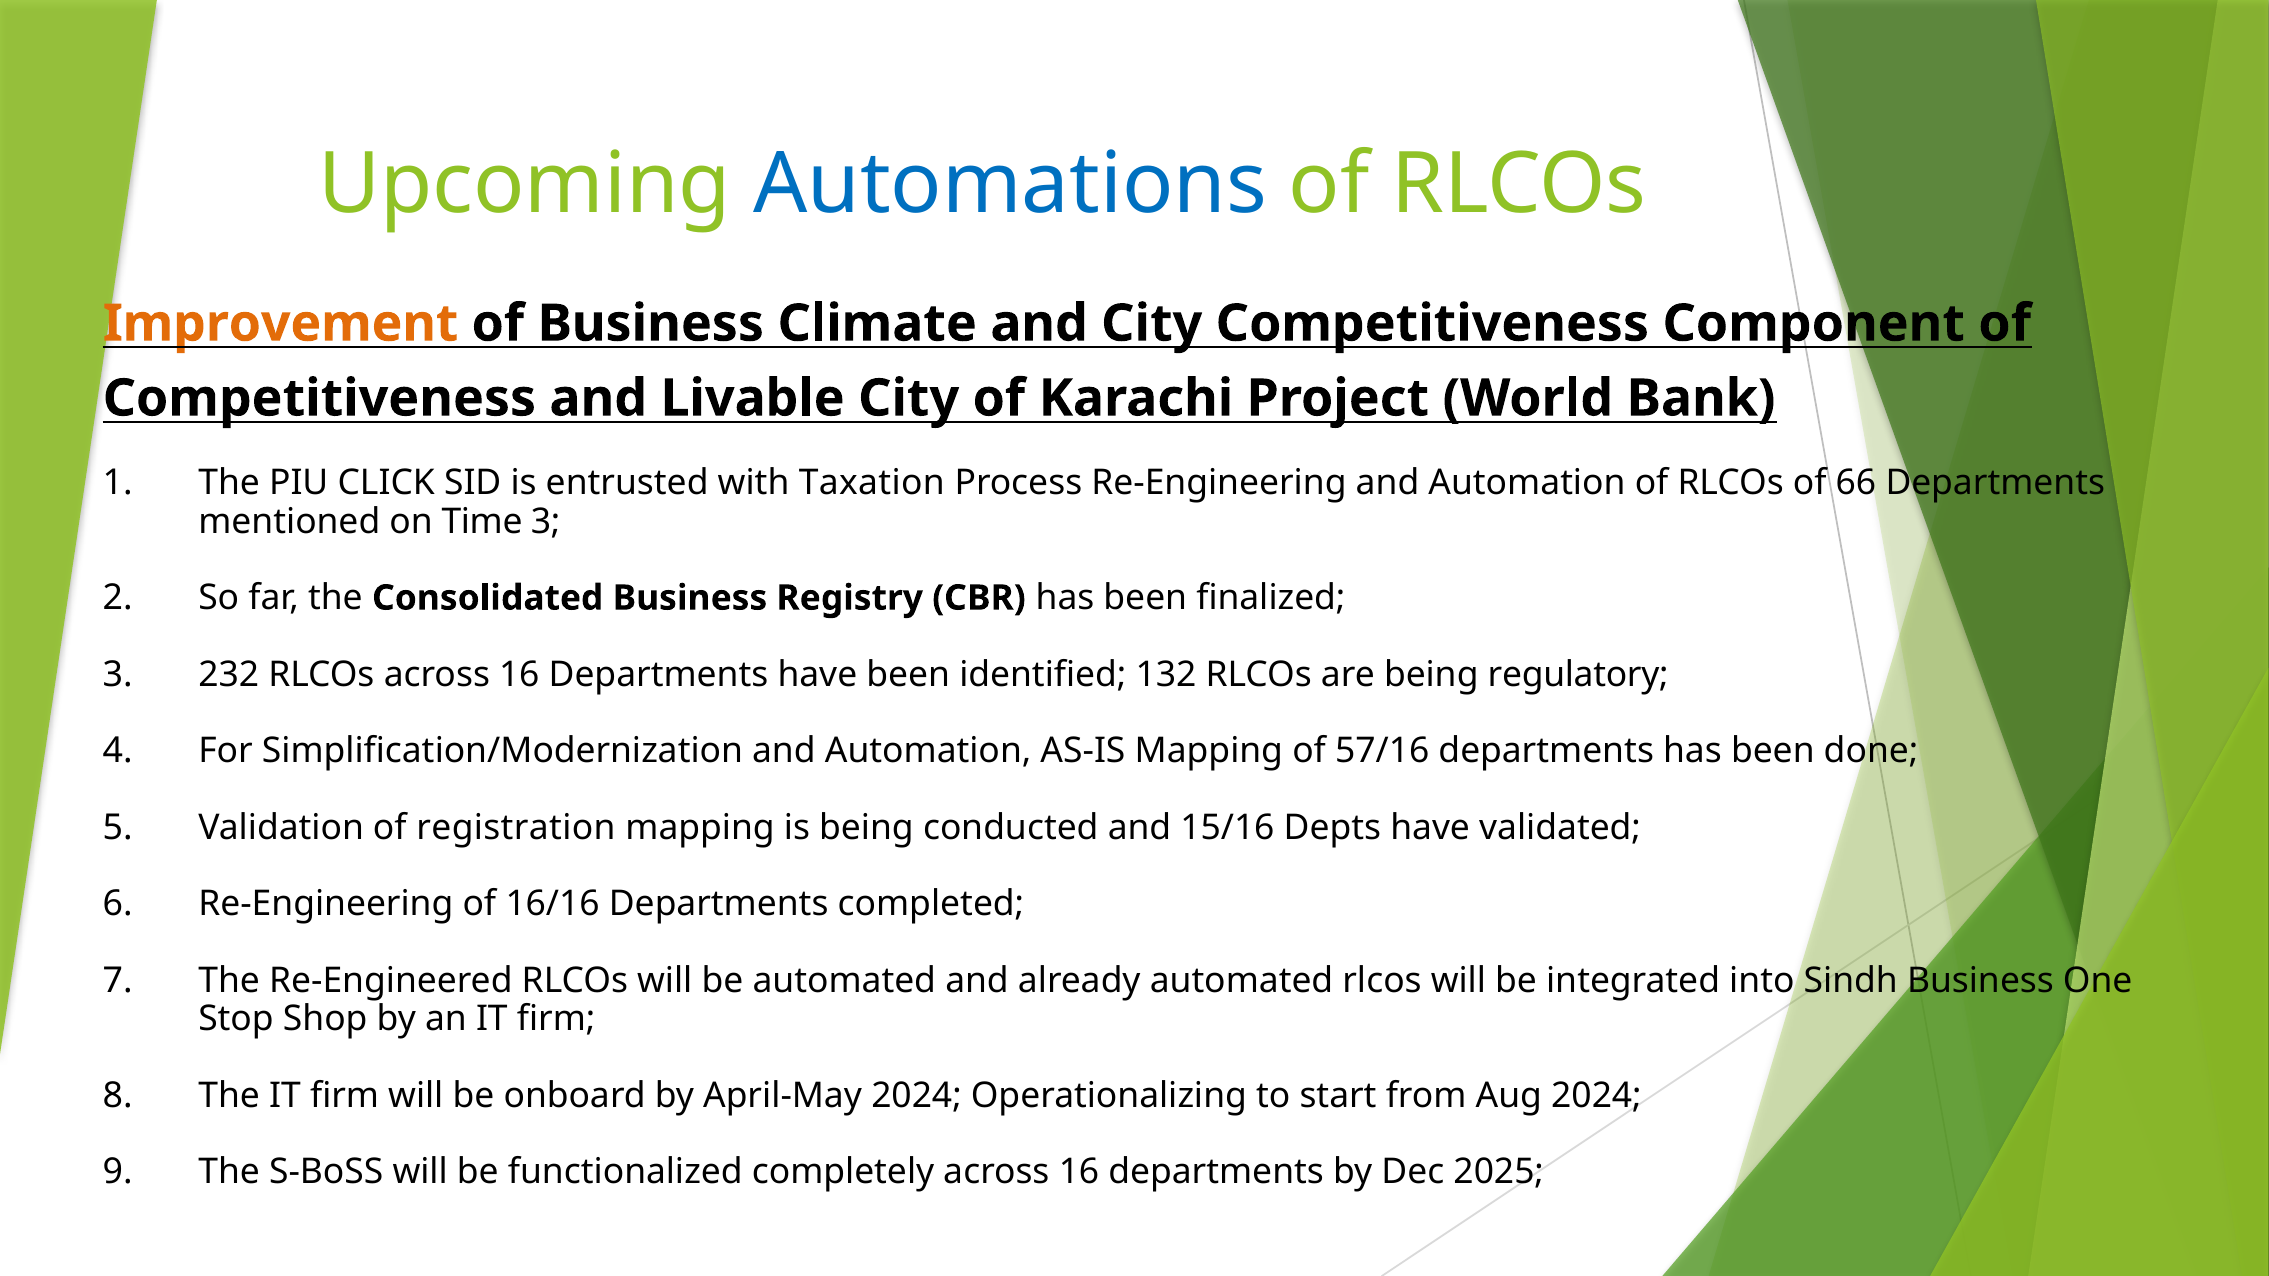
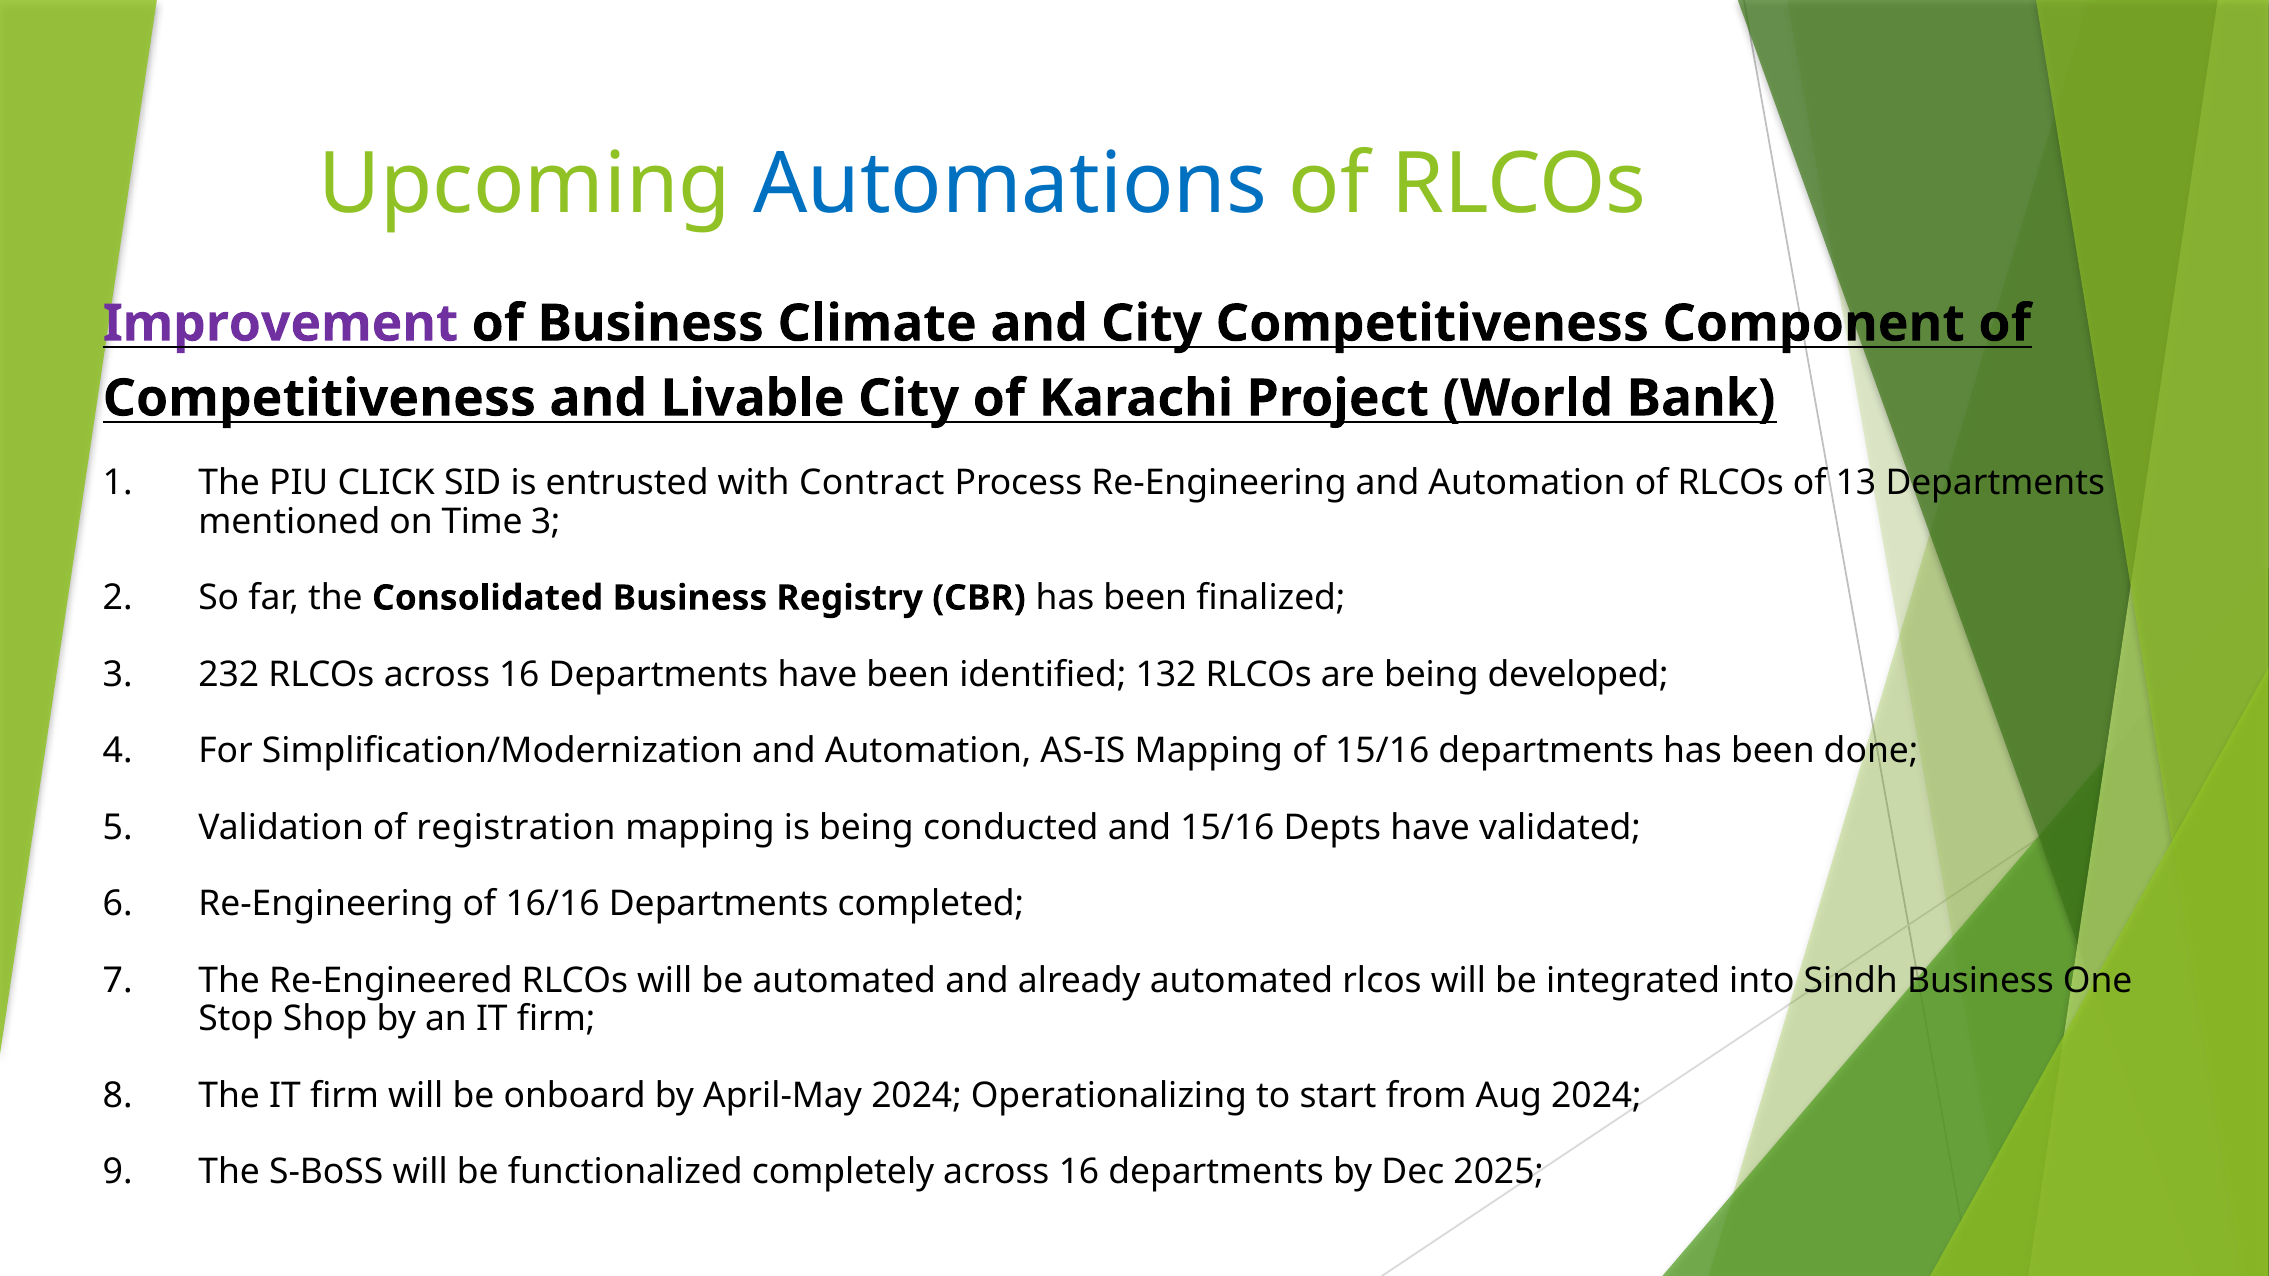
Improvement colour: orange -> purple
Taxation: Taxation -> Contract
66: 66 -> 13
regulatory: regulatory -> developed
of 57/16: 57/16 -> 15/16
